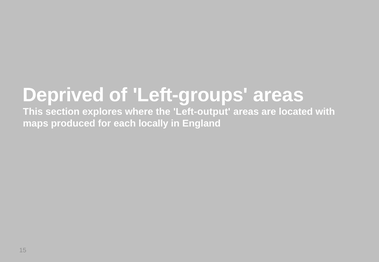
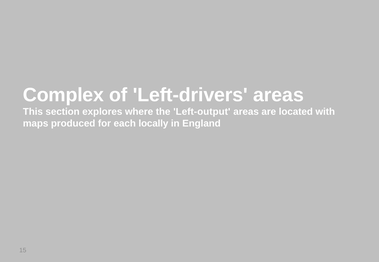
Deprived: Deprived -> Complex
Left-groups: Left-groups -> Left-drivers
